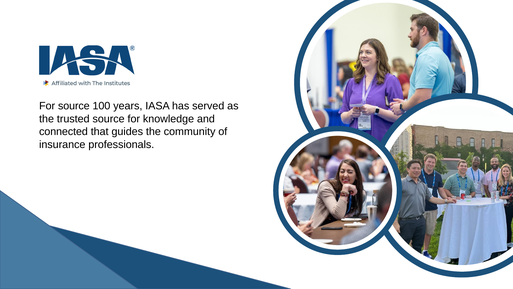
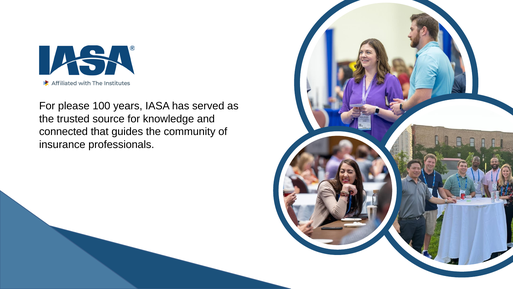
For source: source -> please
